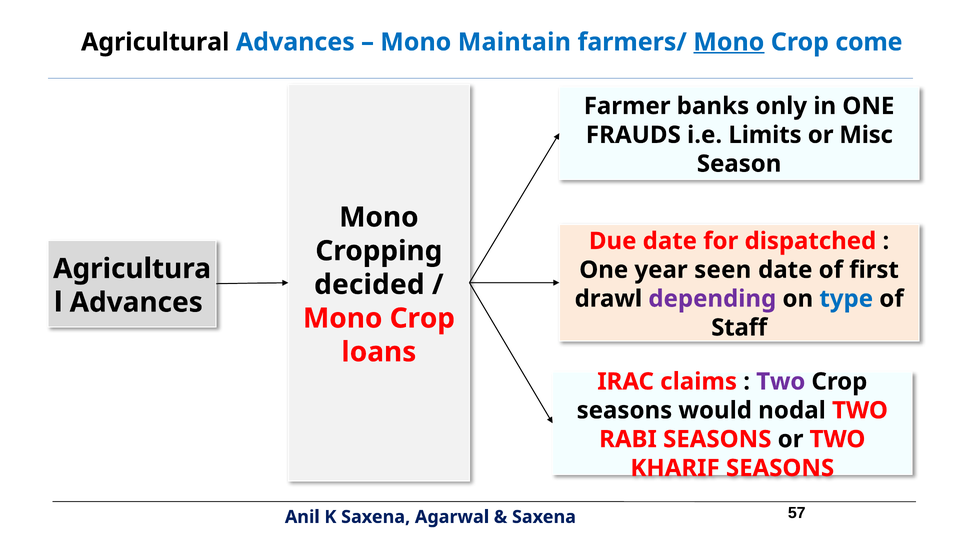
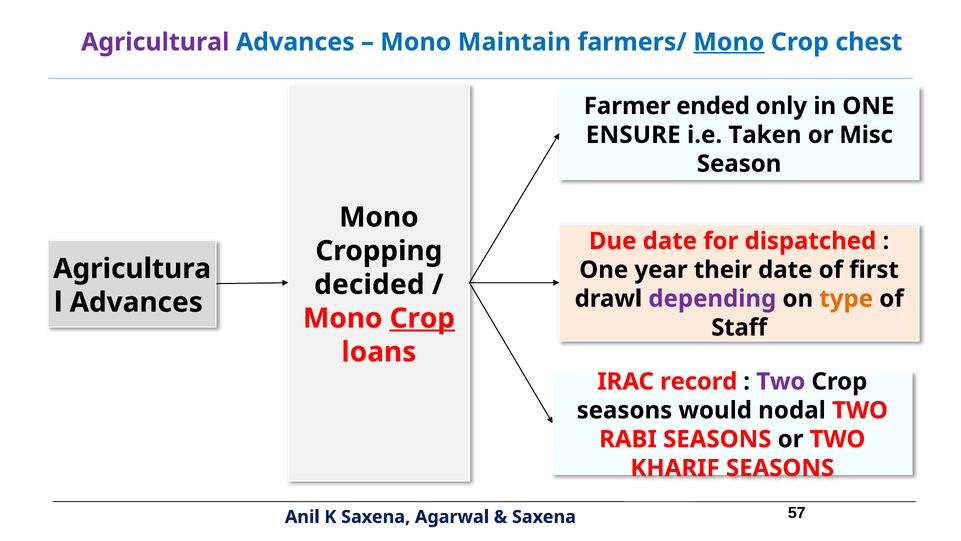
Agricultural colour: black -> purple
come: come -> chest
banks: banks -> ended
FRAUDS: FRAUDS -> ENSURE
Limits: Limits -> Taken
seen: seen -> their
type colour: blue -> orange
Crop at (422, 318) underline: none -> present
claims: claims -> record
